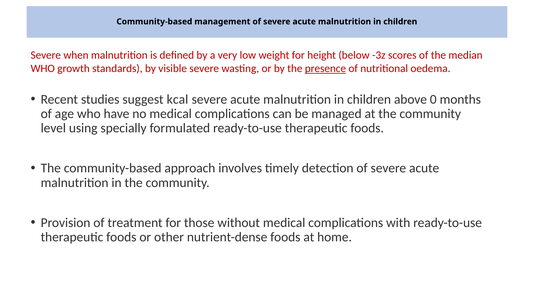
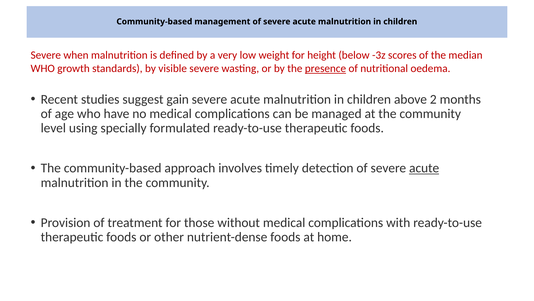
kcal: kcal -> gain
0: 0 -> 2
acute at (424, 168) underline: none -> present
